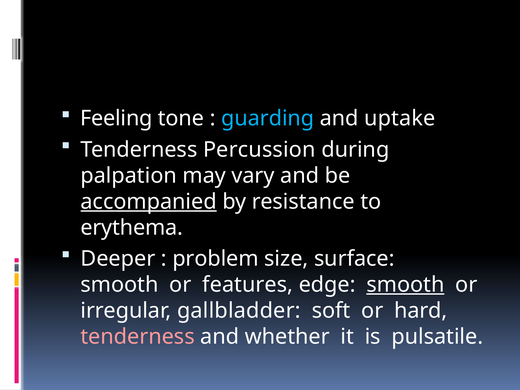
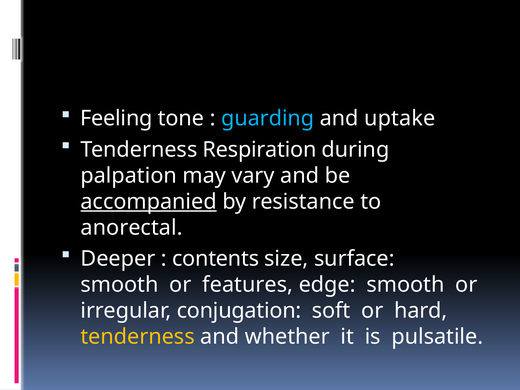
Percussion: Percussion -> Respiration
erythema: erythema -> anorectal
problem: problem -> contents
smooth at (405, 285) underline: present -> none
gallbladder: gallbladder -> conjugation
tenderness at (138, 337) colour: pink -> yellow
